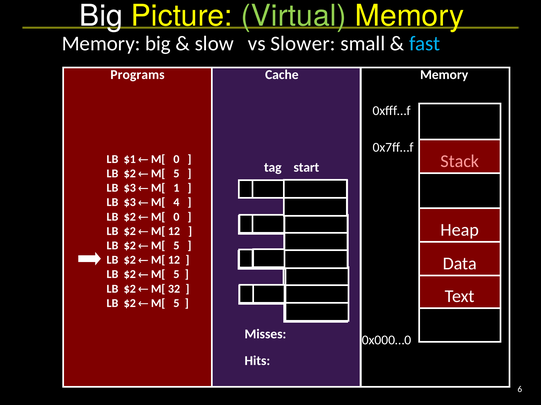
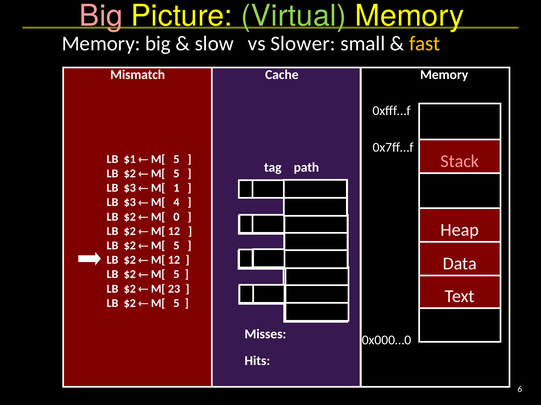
Big at (101, 16) colour: white -> pink
fast colour: light blue -> yellow
Programs: Programs -> Mismatch
0 at (176, 159): 0 -> 5
start: start -> path
32: 32 -> 23
